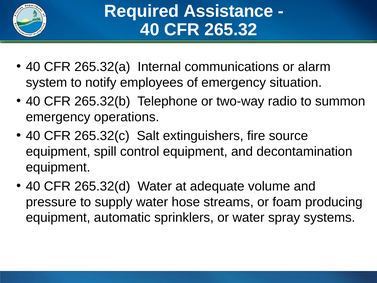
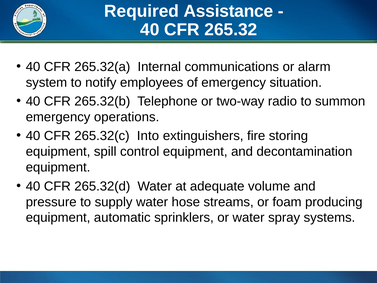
Salt: Salt -> Into
source: source -> storing
